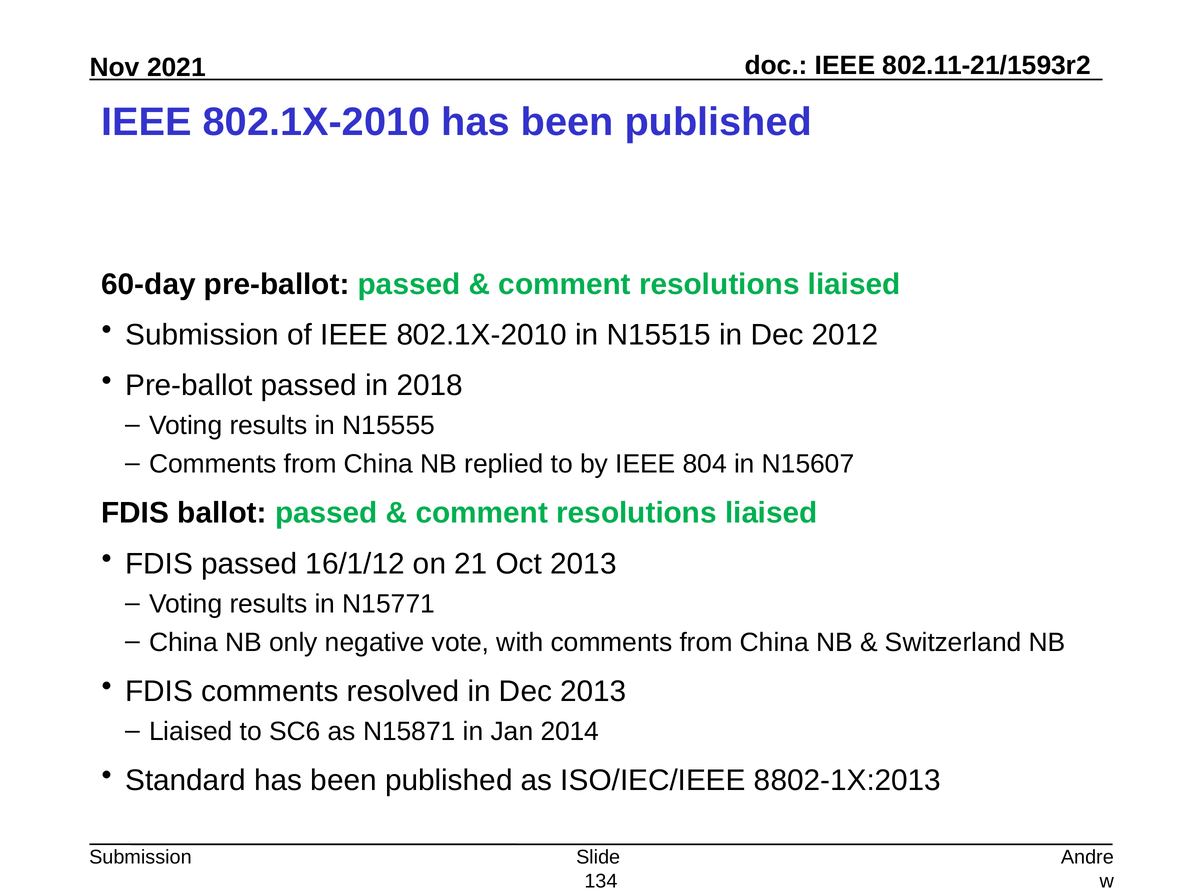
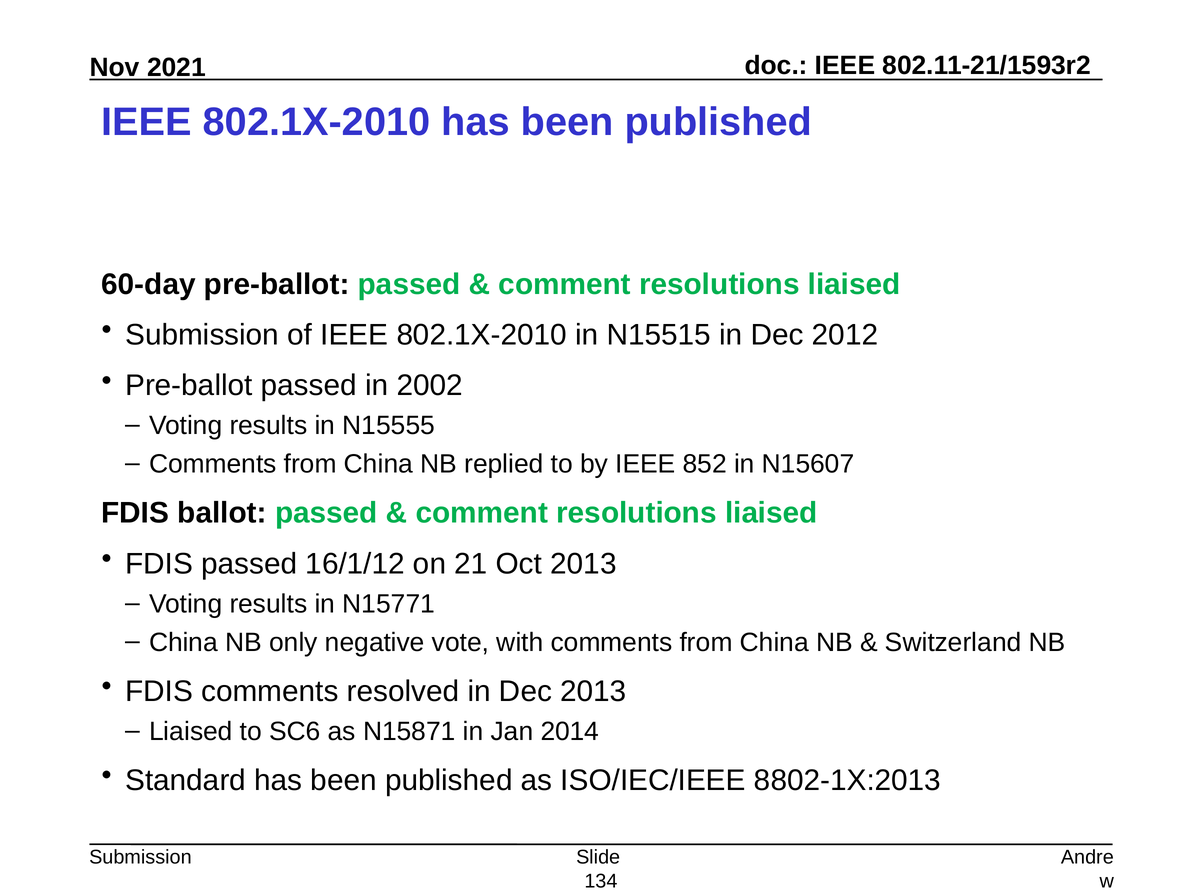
2018: 2018 -> 2002
804: 804 -> 852
